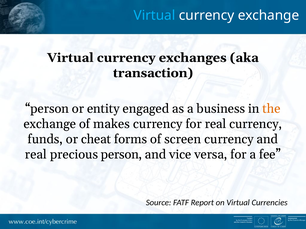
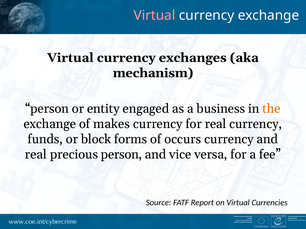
Virtual at (155, 15) colour: light blue -> pink
transaction: transaction -> mechanism
cheat: cheat -> block
screen: screen -> occurs
